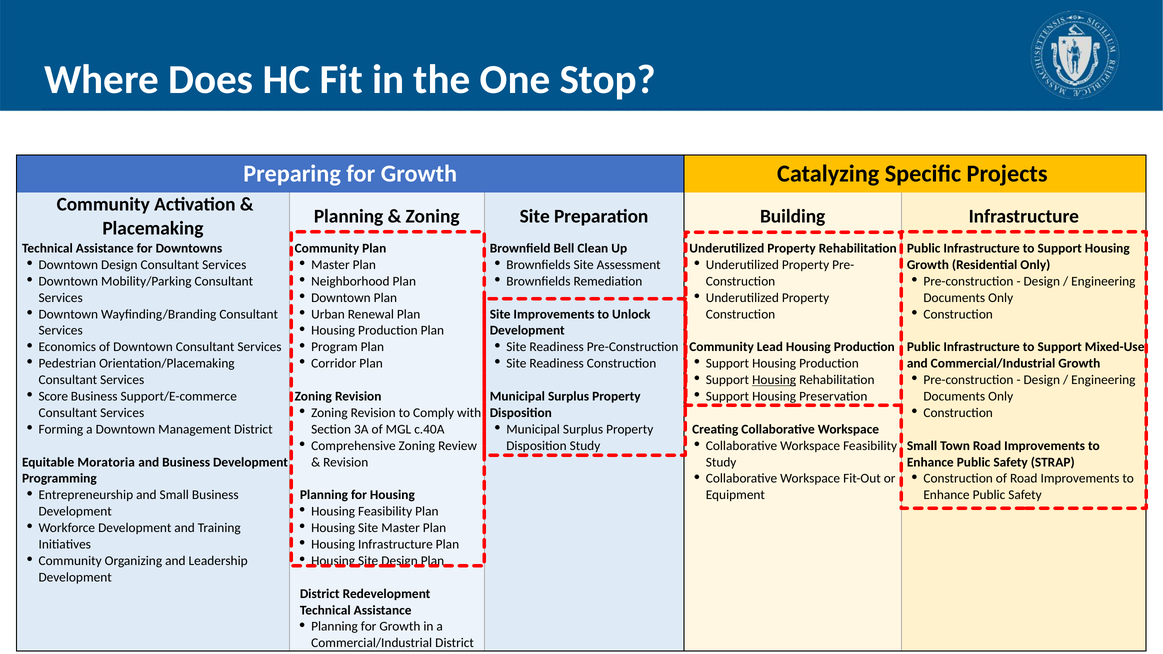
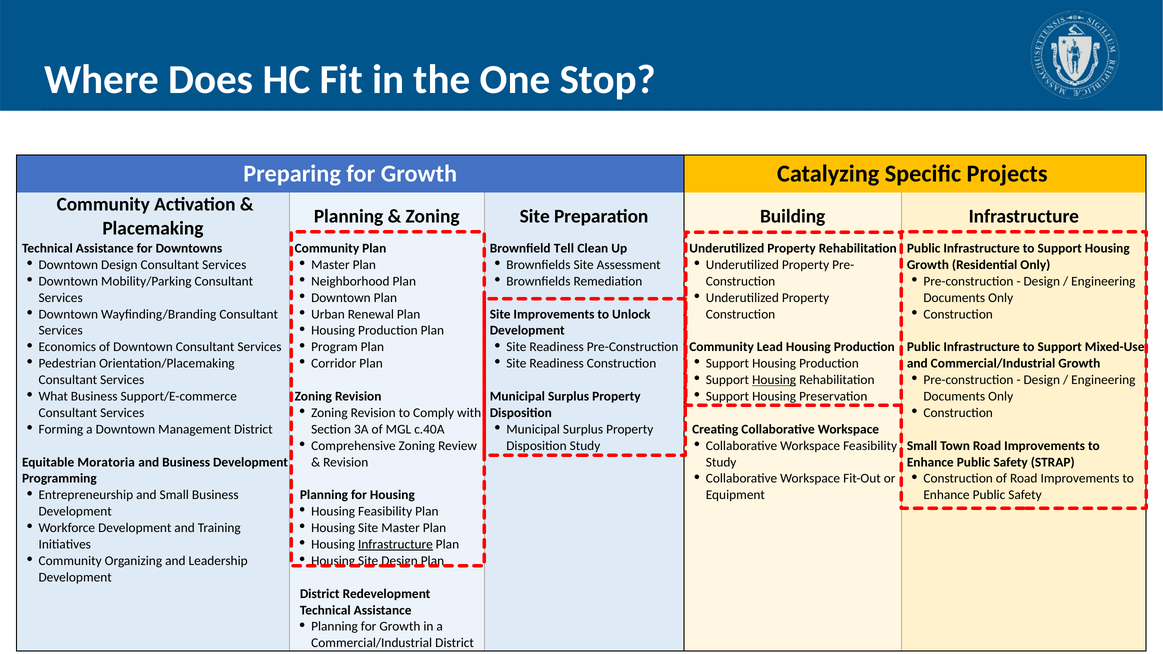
Bell: Bell -> Tell
Score: Score -> What
Infrastructure at (395, 545) underline: none -> present
